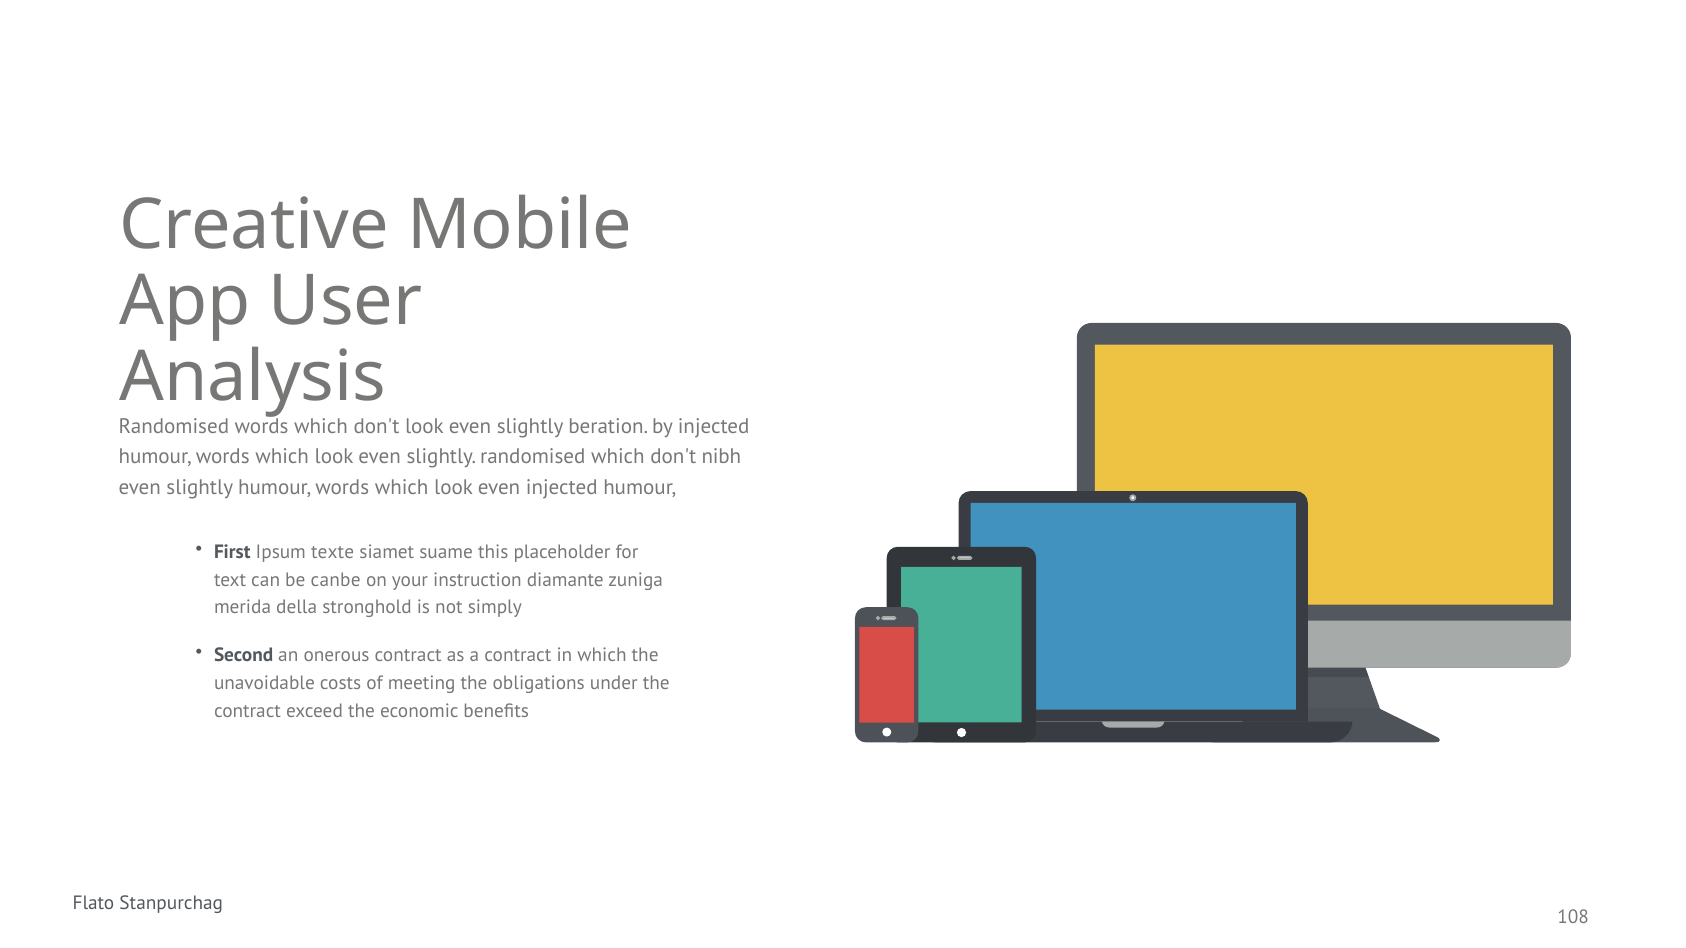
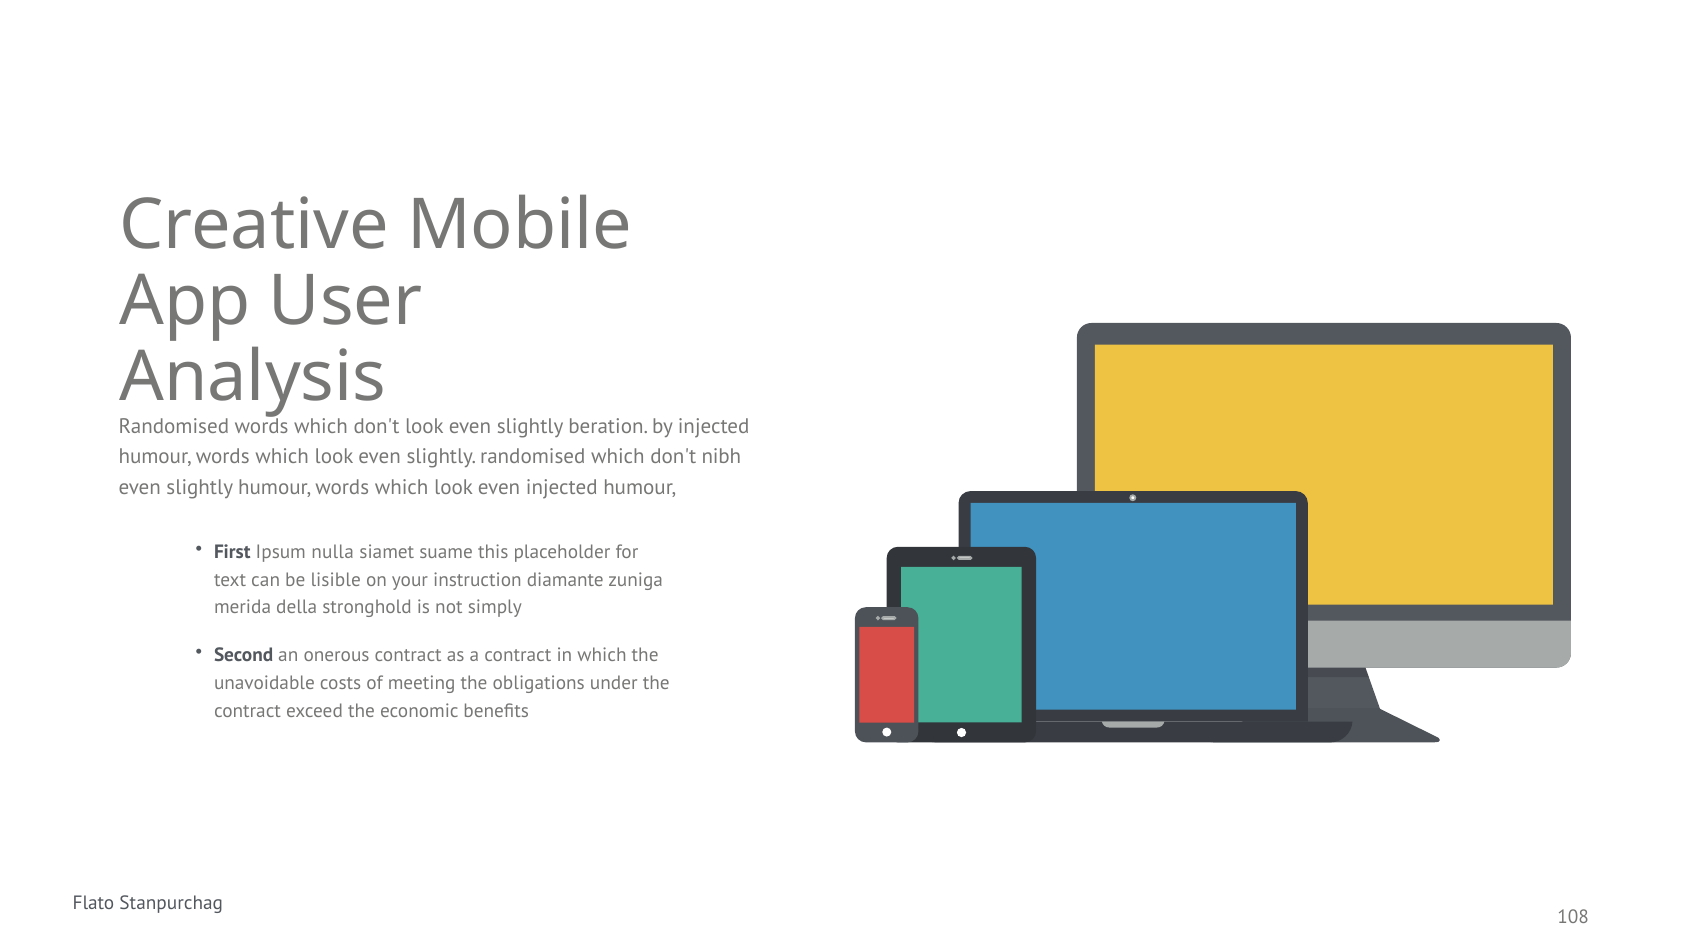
texte: texte -> nulla
canbe: canbe -> lisible
